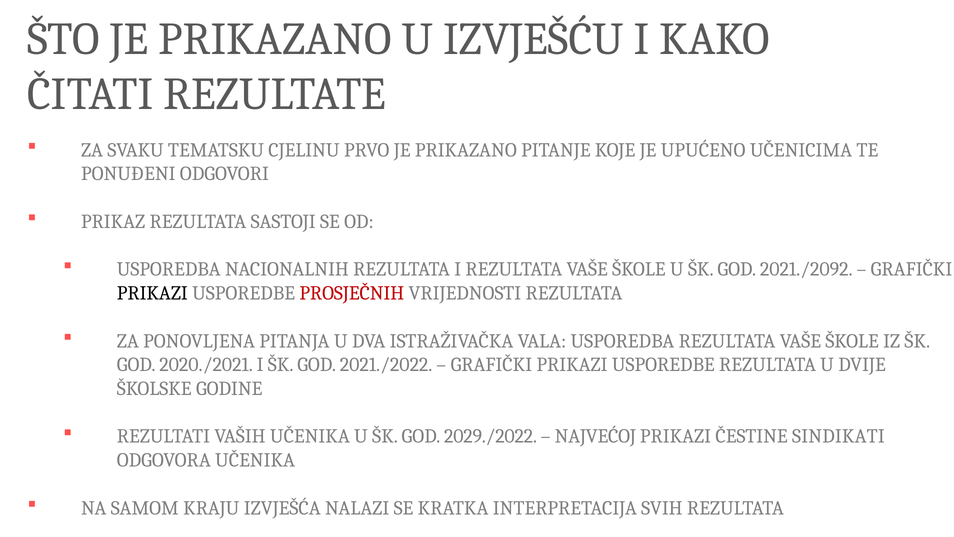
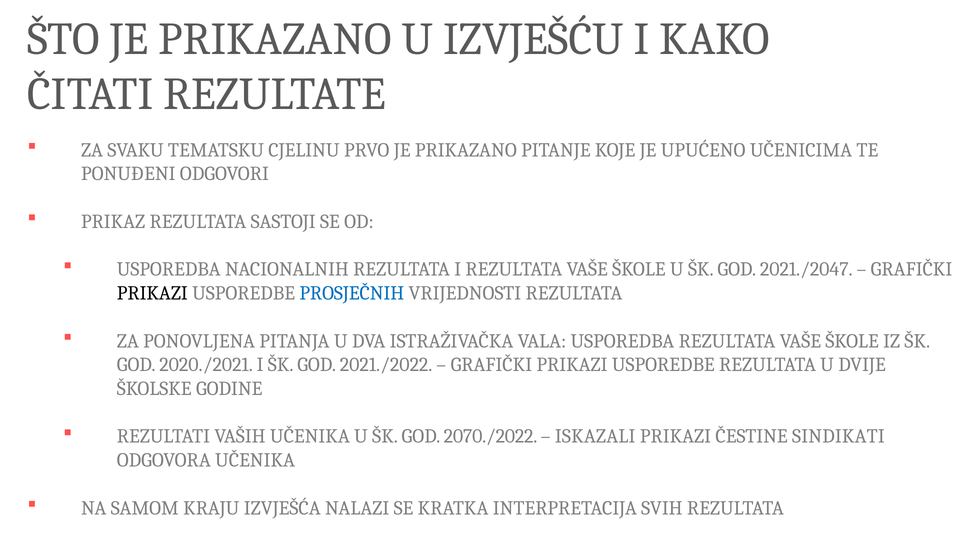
2021./2092: 2021./2092 -> 2021./2047
PROSJEČNIH colour: red -> blue
2029./2022: 2029./2022 -> 2070./2022
NAJVEĆOJ: NAJVEĆOJ -> ISKAZALI
